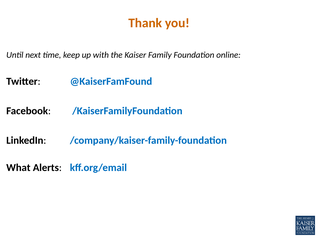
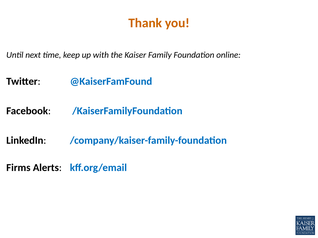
What: What -> Firms
